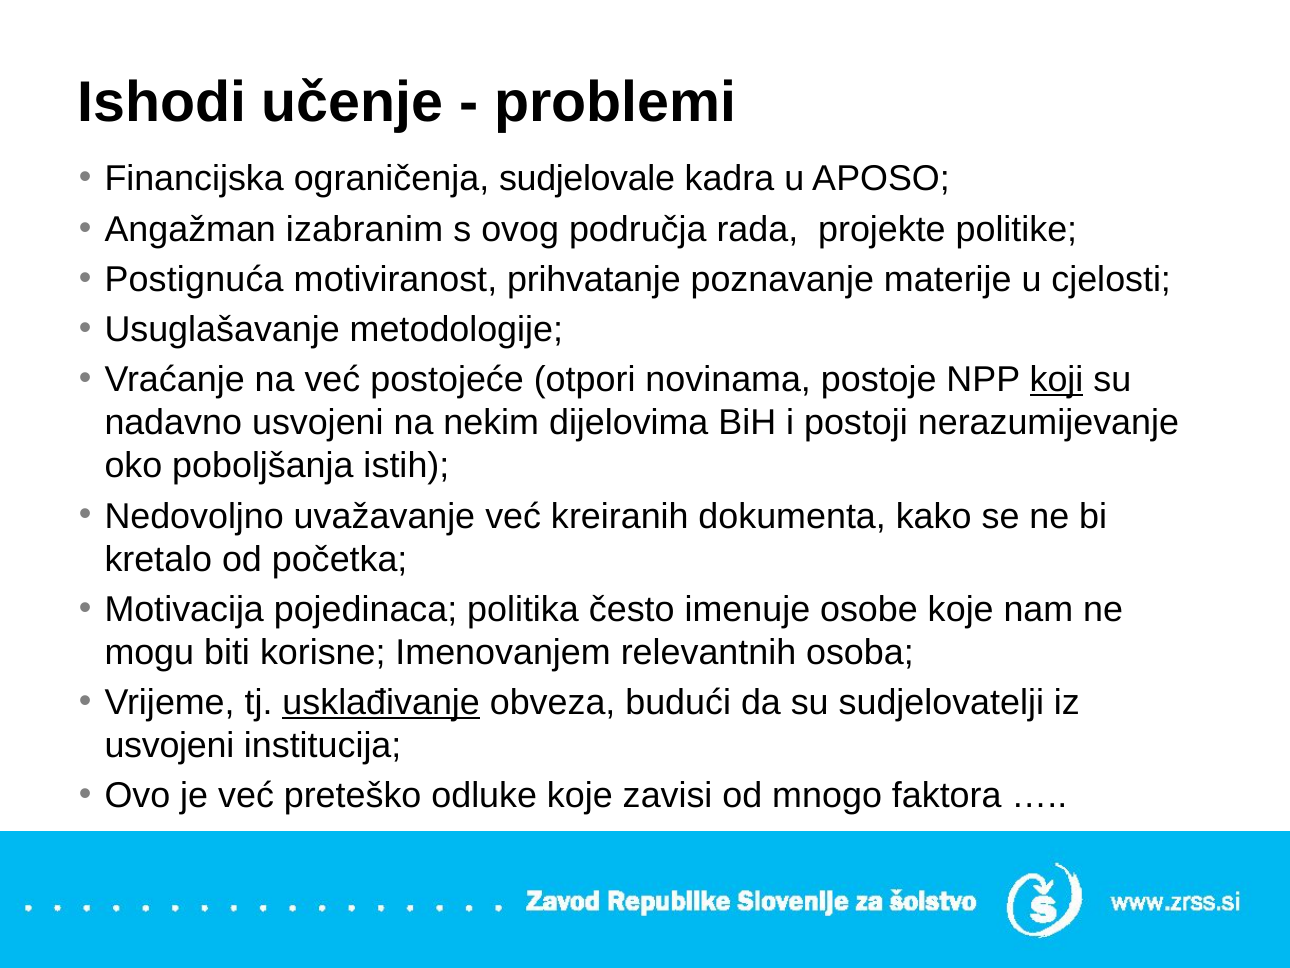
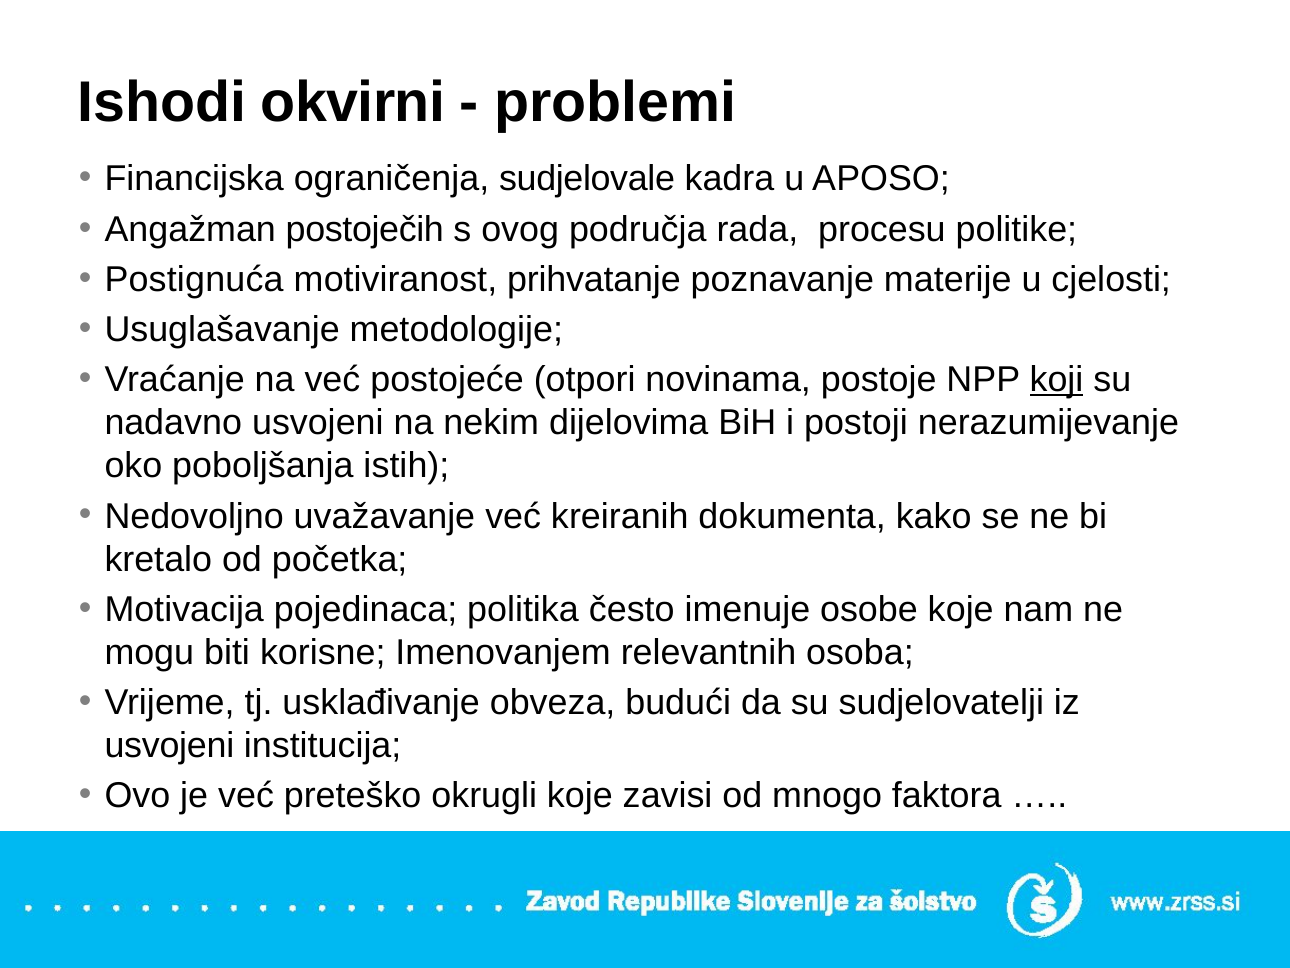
učenje: učenje -> okvirni
izabranim: izabranim -> postoječih
projekte: projekte -> procesu
usklađivanje underline: present -> none
odluke: odluke -> okrugli
